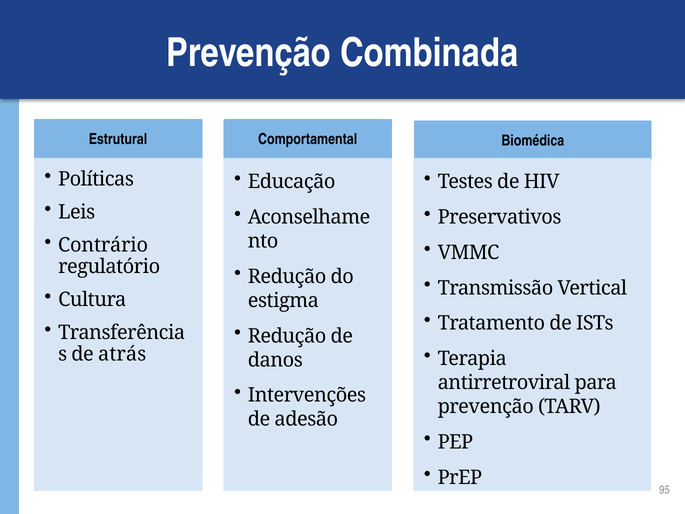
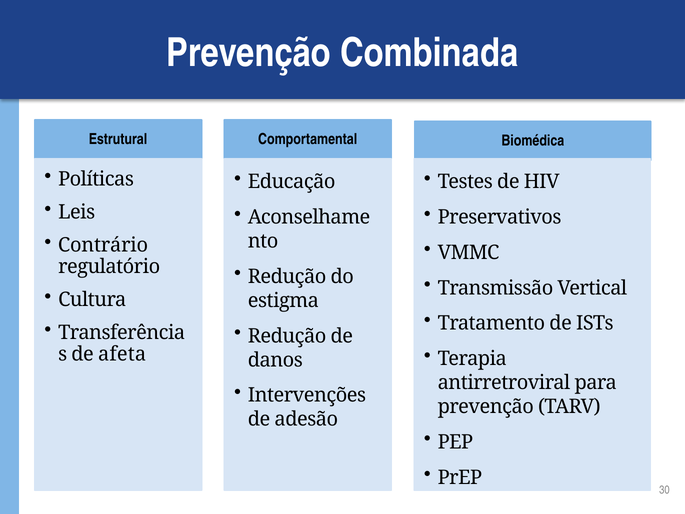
atrás: atrás -> afeta
95: 95 -> 30
